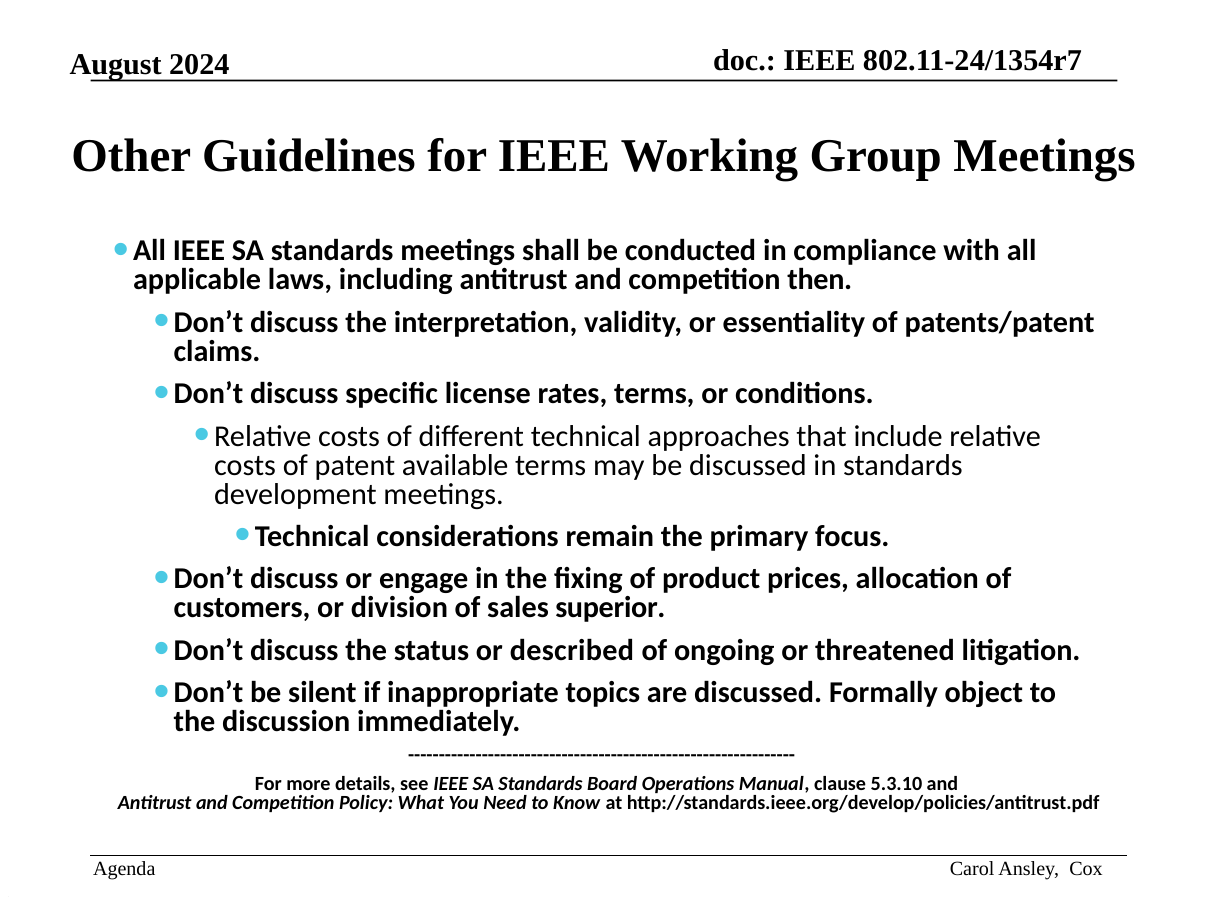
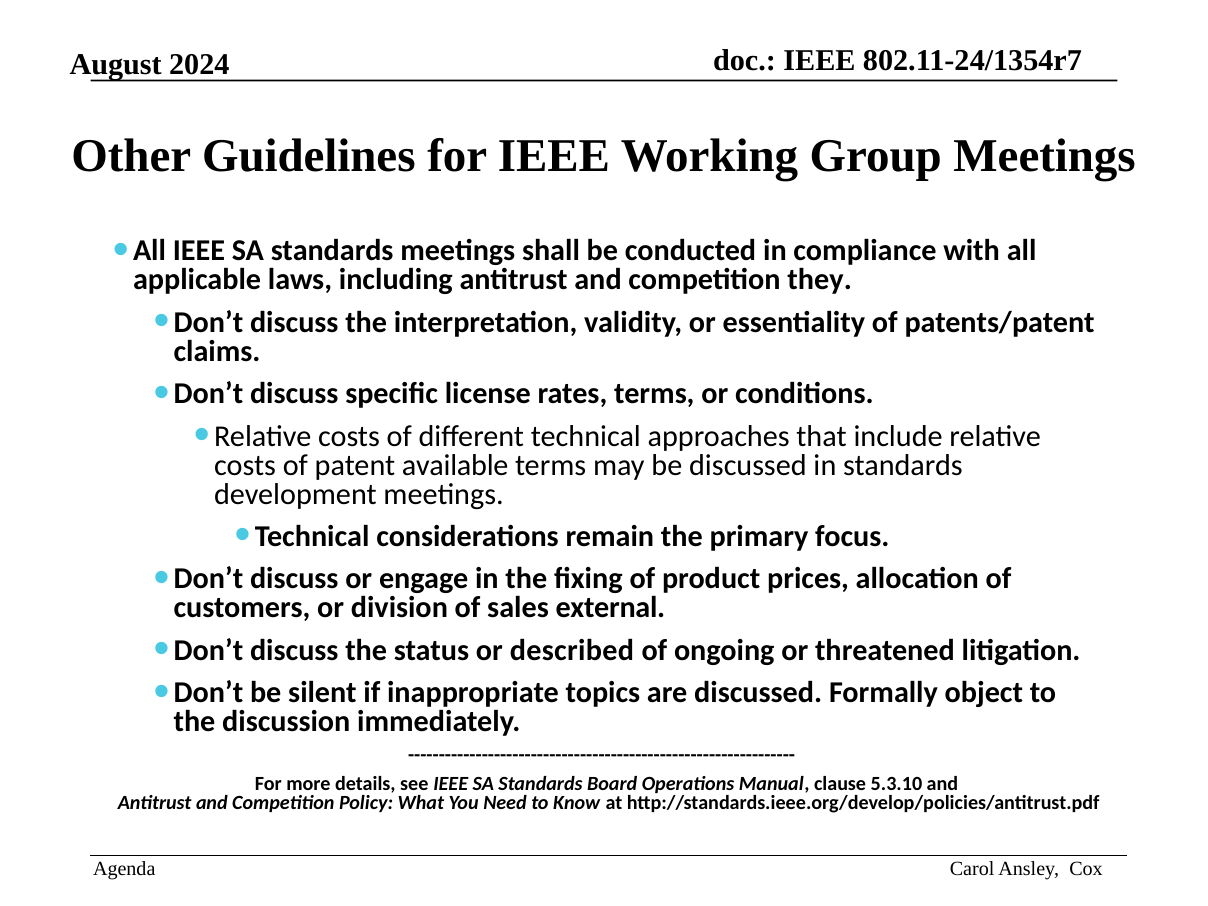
then: then -> they
superior: superior -> external
